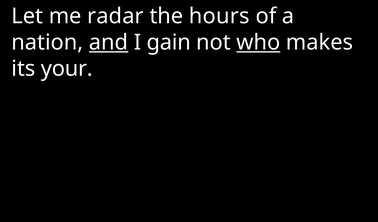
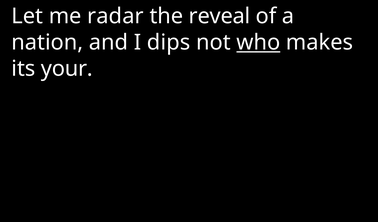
hours: hours -> reveal
and underline: present -> none
gain: gain -> dips
